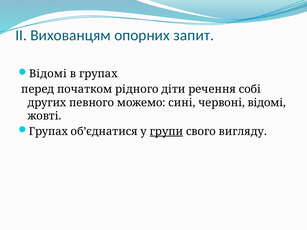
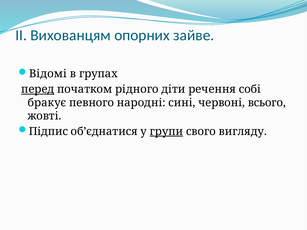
запит: запит -> зайве
перед underline: none -> present
других: других -> бракує
можемо: можемо -> народні
червоні відомі: відомі -> всього
Групах at (48, 132): Групах -> Підпис
